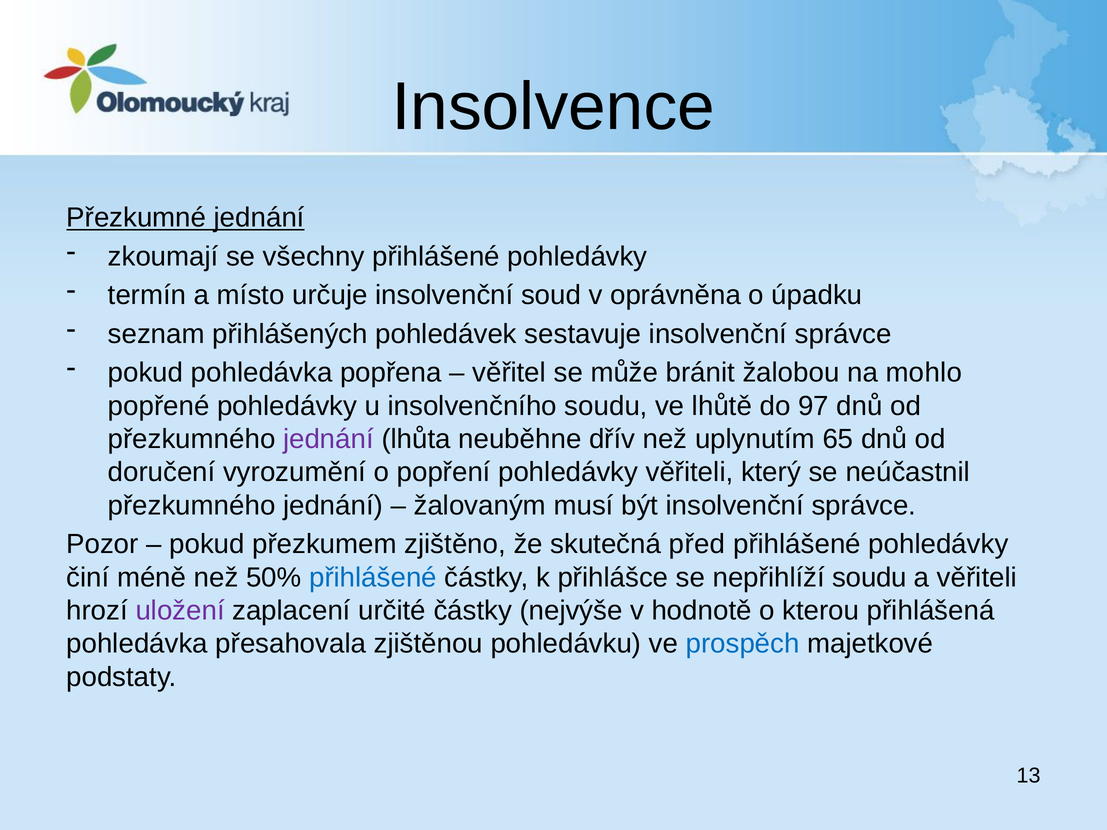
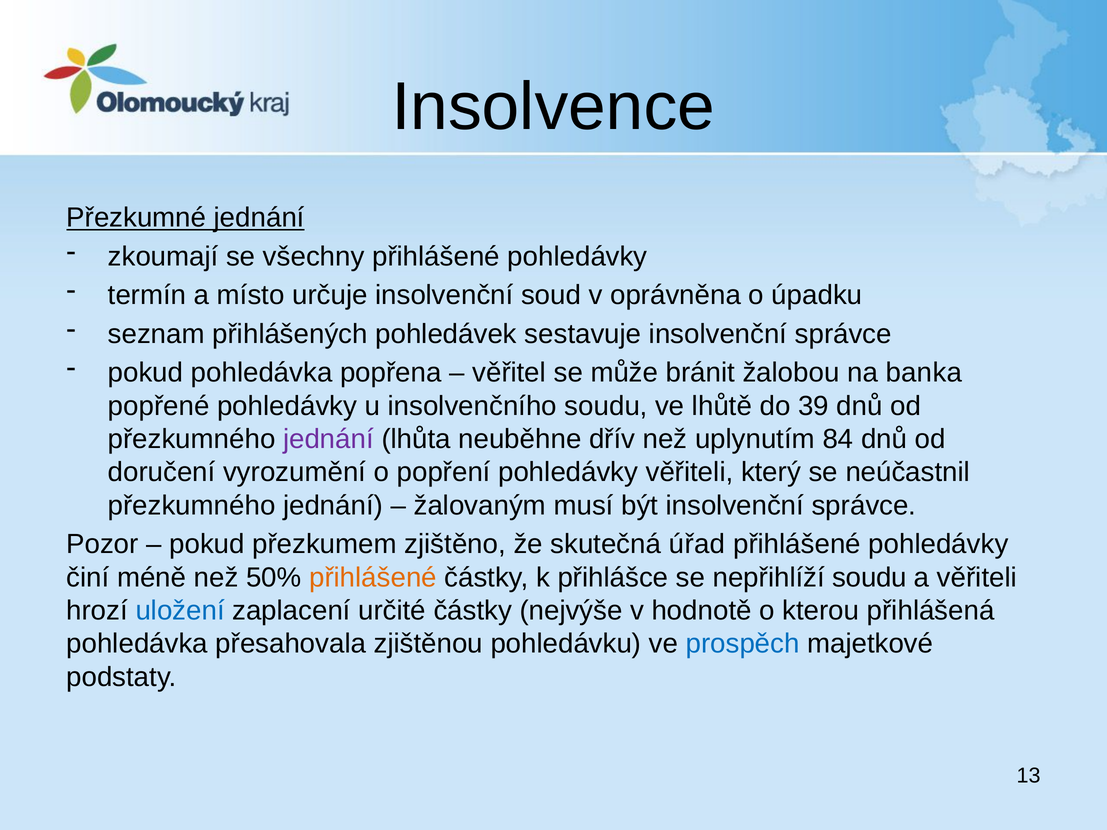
mohlo: mohlo -> banka
97: 97 -> 39
65: 65 -> 84
před: před -> úřad
přihlášené at (373, 578) colour: blue -> orange
uložení colour: purple -> blue
